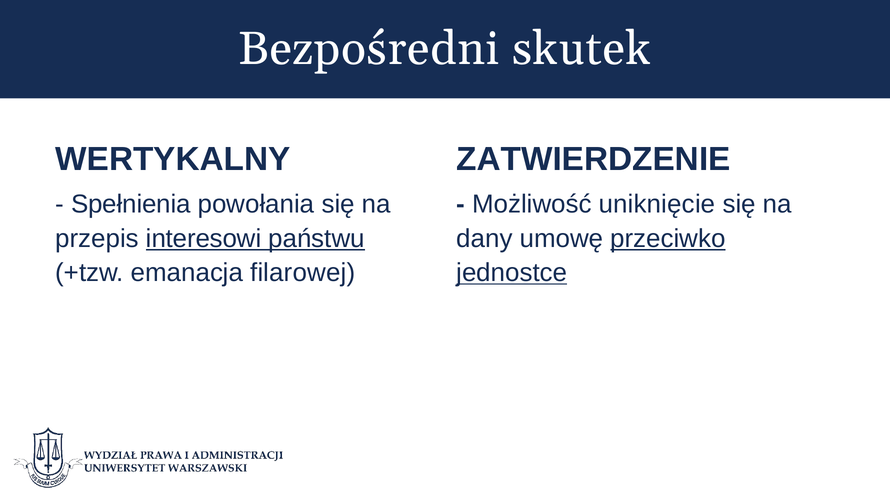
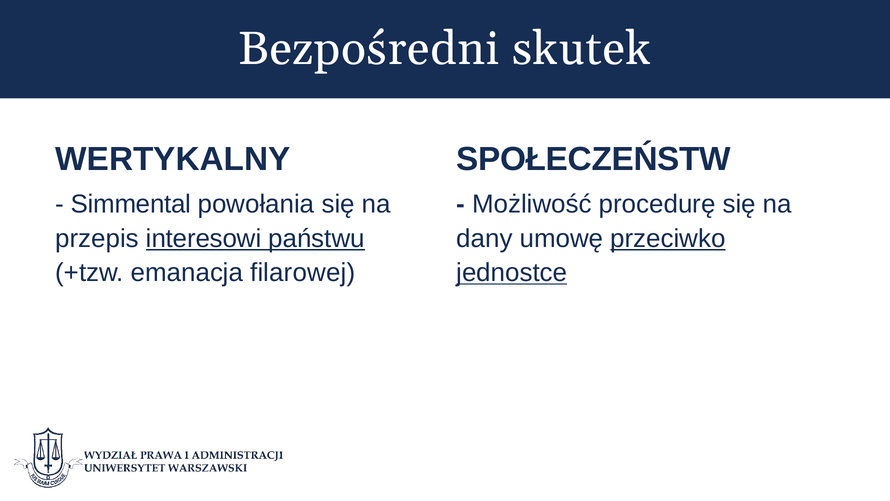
ZATWIERDZENIE: ZATWIERDZENIE -> SPOŁECZEŃSTW
Spełnienia: Spełnienia -> Simmental
uniknięcie: uniknięcie -> procedurę
